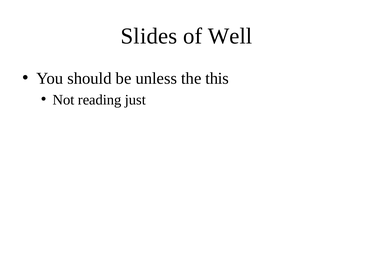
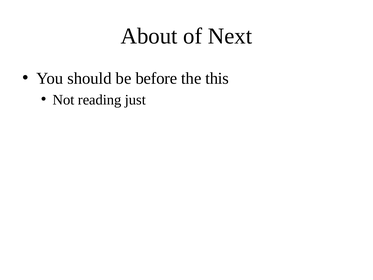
Slides: Slides -> About
Well: Well -> Next
unless: unless -> before
